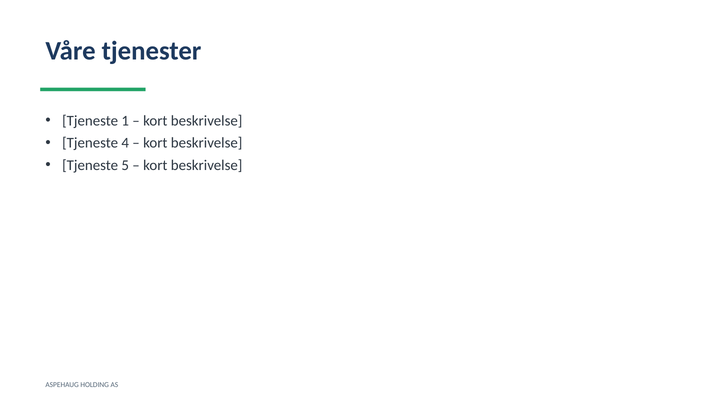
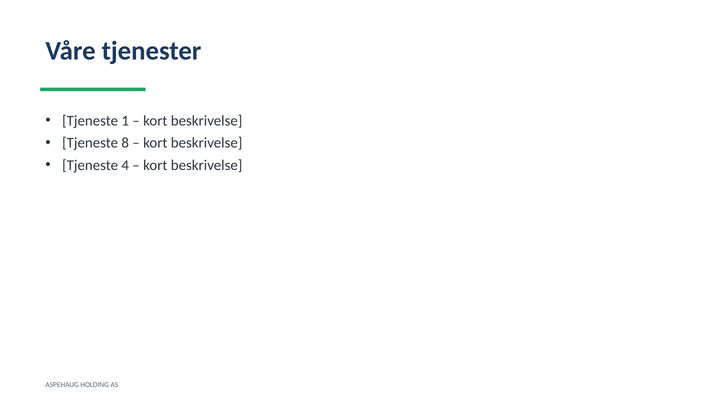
4: 4 -> 8
5: 5 -> 4
